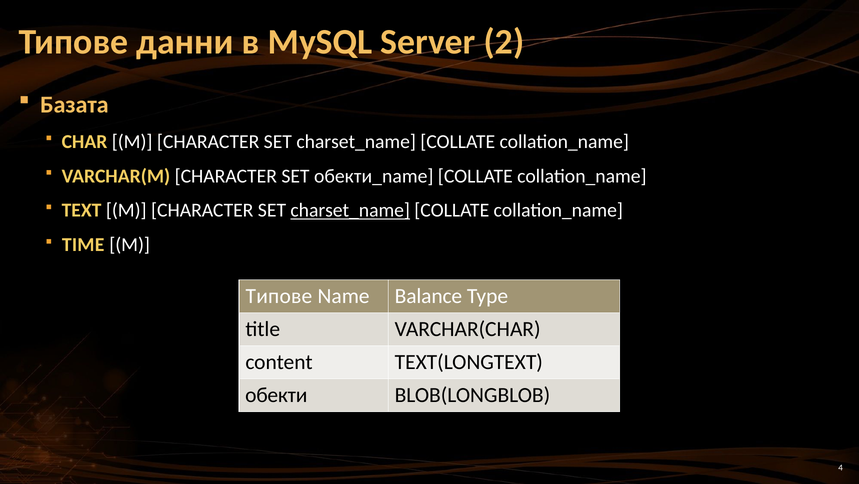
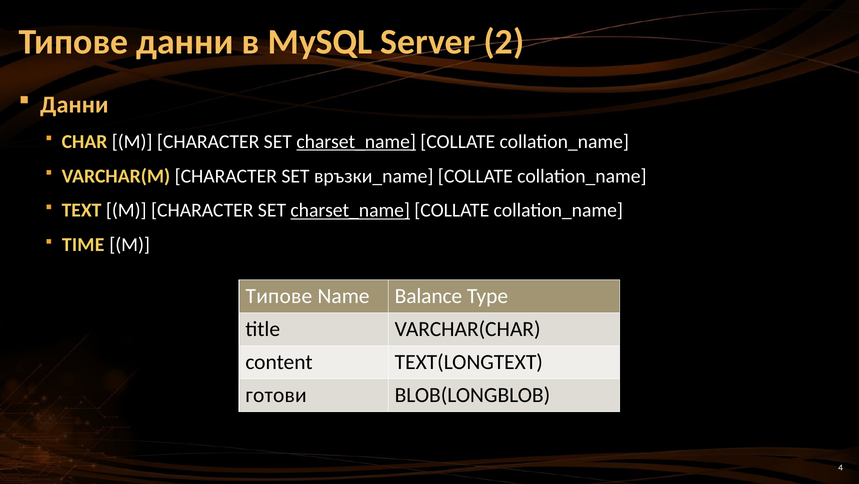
Базата at (74, 105): Базата -> Данни
charset_name at (356, 141) underline: none -> present
обекти_name: обекти_name -> връзки_name
обекти: обекти -> готови
